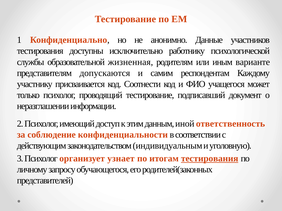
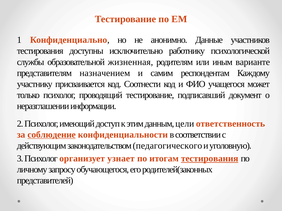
допускаются: допускаются -> назначением
иной: иной -> цели
соблюдение underline: none -> present
индивидуальным: индивидуальным -> педагогического
